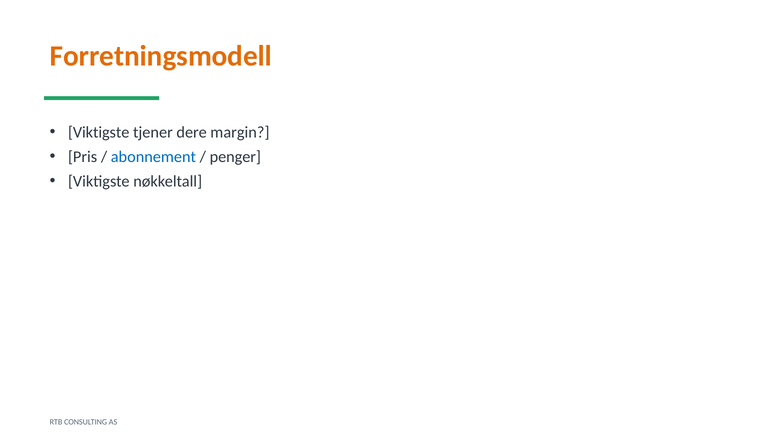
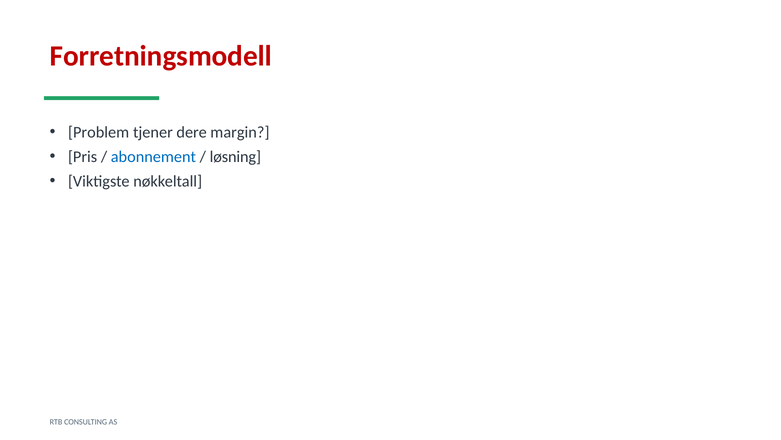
Forretningsmodell colour: orange -> red
Viktigste at (99, 132): Viktigste -> Problem
penger: penger -> løsning
